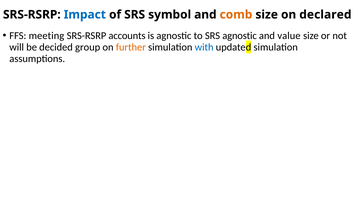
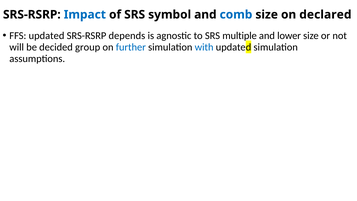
comb colour: orange -> blue
FFS meeting: meeting -> updated
accounts: accounts -> depends
SRS agnostic: agnostic -> multiple
value: value -> lower
further colour: orange -> blue
